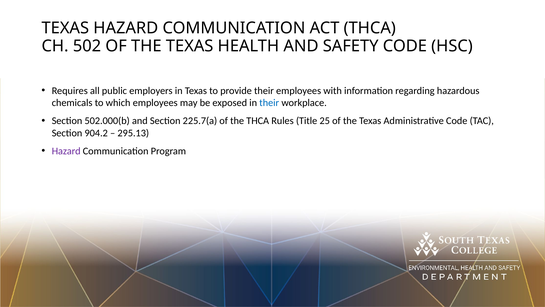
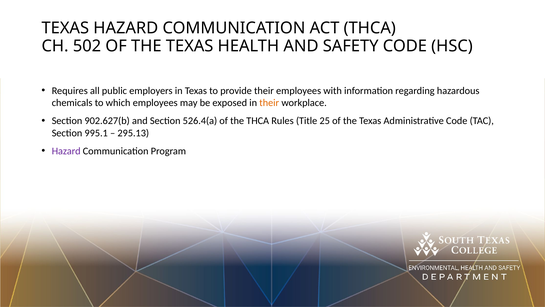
their at (269, 103) colour: blue -> orange
502.000(b: 502.000(b -> 902.627(b
225.7(a: 225.7(a -> 526.4(a
904.2: 904.2 -> 995.1
